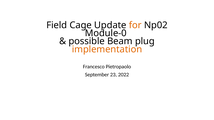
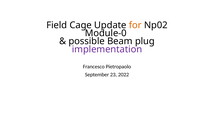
implementation colour: orange -> purple
